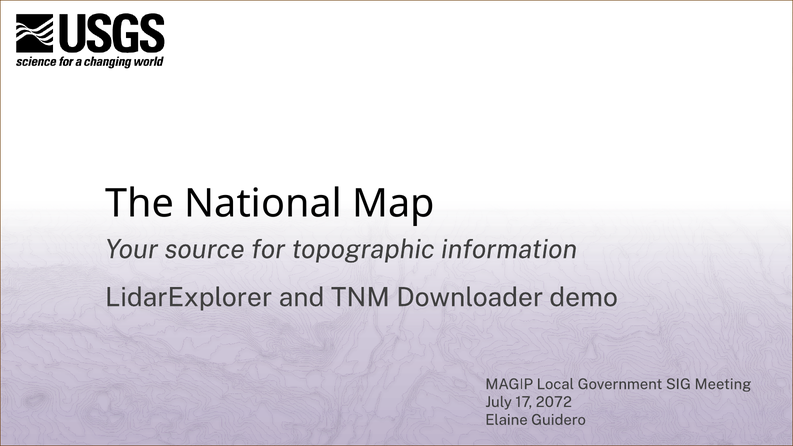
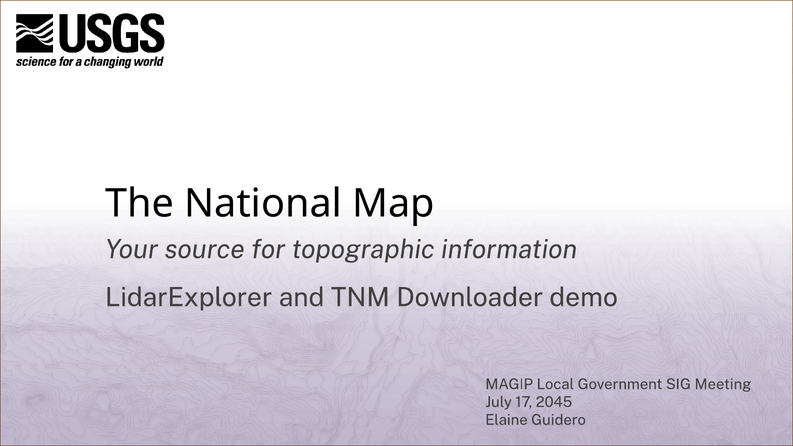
2072: 2072 -> 2045
